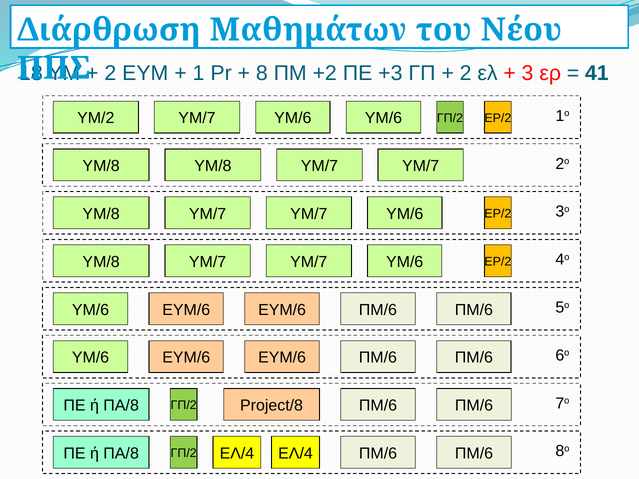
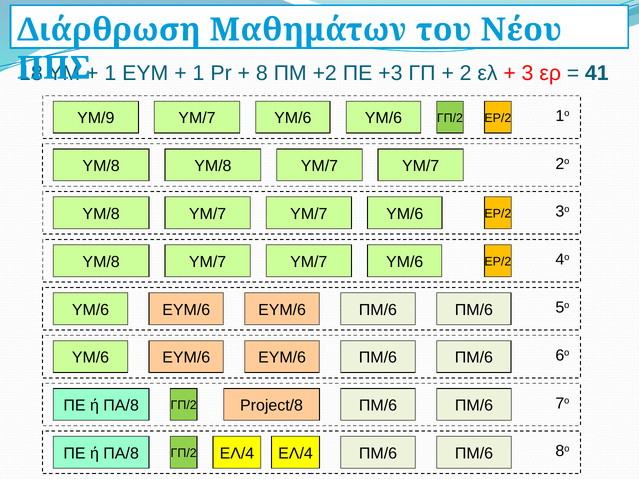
2 at (110, 73): 2 -> 1
ΥΜ/2: ΥΜ/2 -> ΥΜ/9
